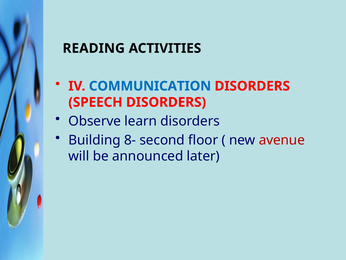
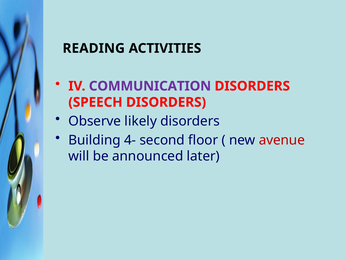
COMMUNICATION colour: blue -> purple
learn: learn -> likely
8-: 8- -> 4-
